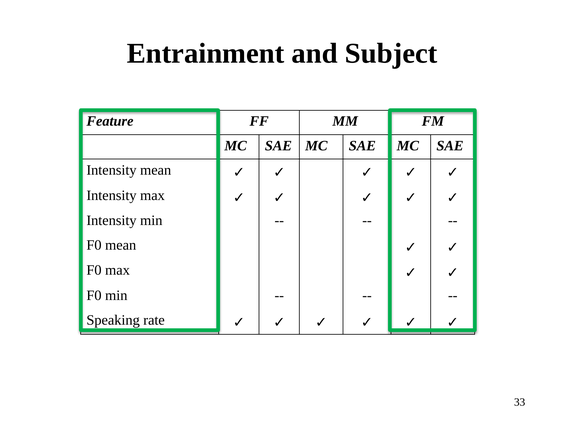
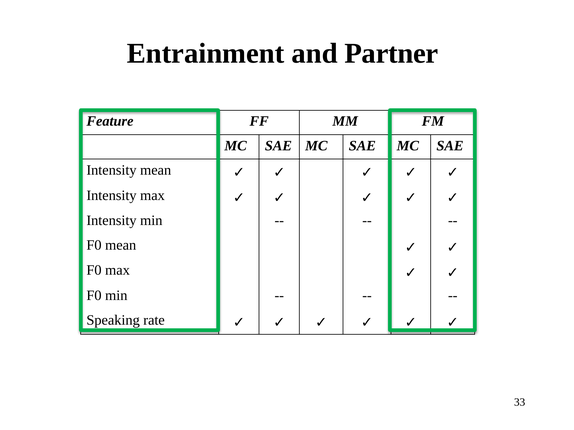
Subject: Subject -> Partner
